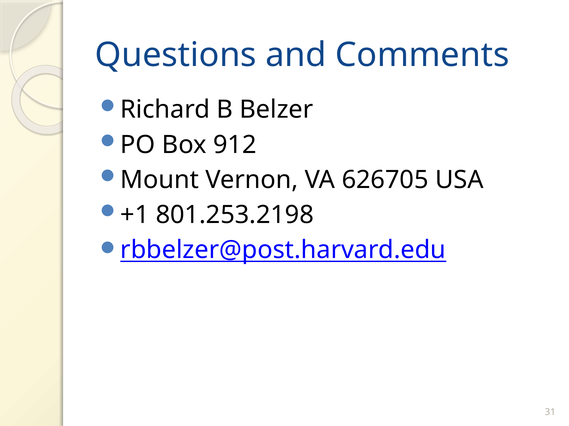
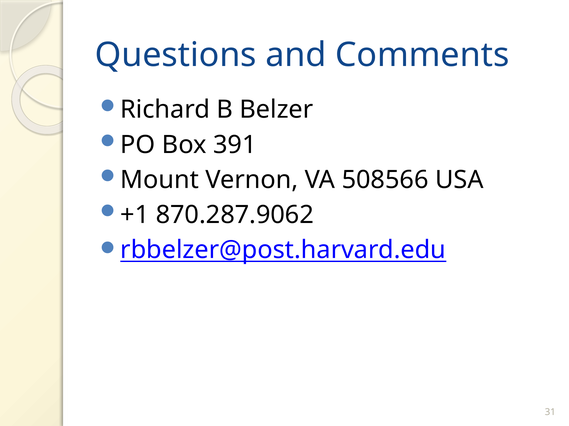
912: 912 -> 391
626705: 626705 -> 508566
801.253.2198: 801.253.2198 -> 870.287.9062
